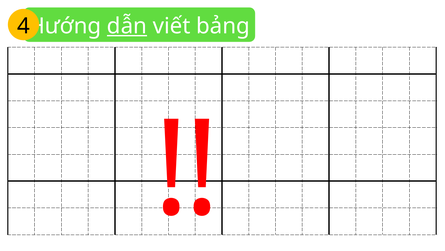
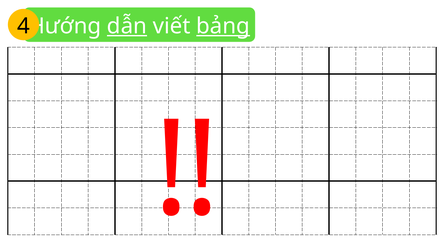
bảng underline: none -> present
